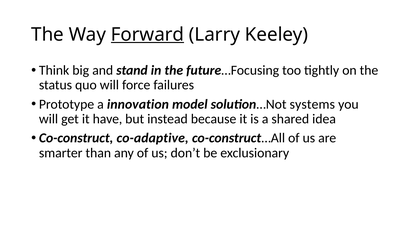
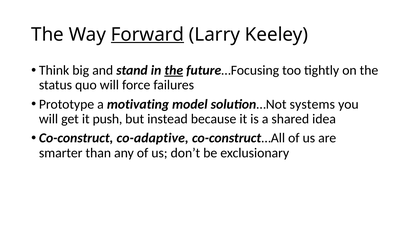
the at (174, 70) underline: none -> present
innovation: innovation -> motivating
have: have -> push
